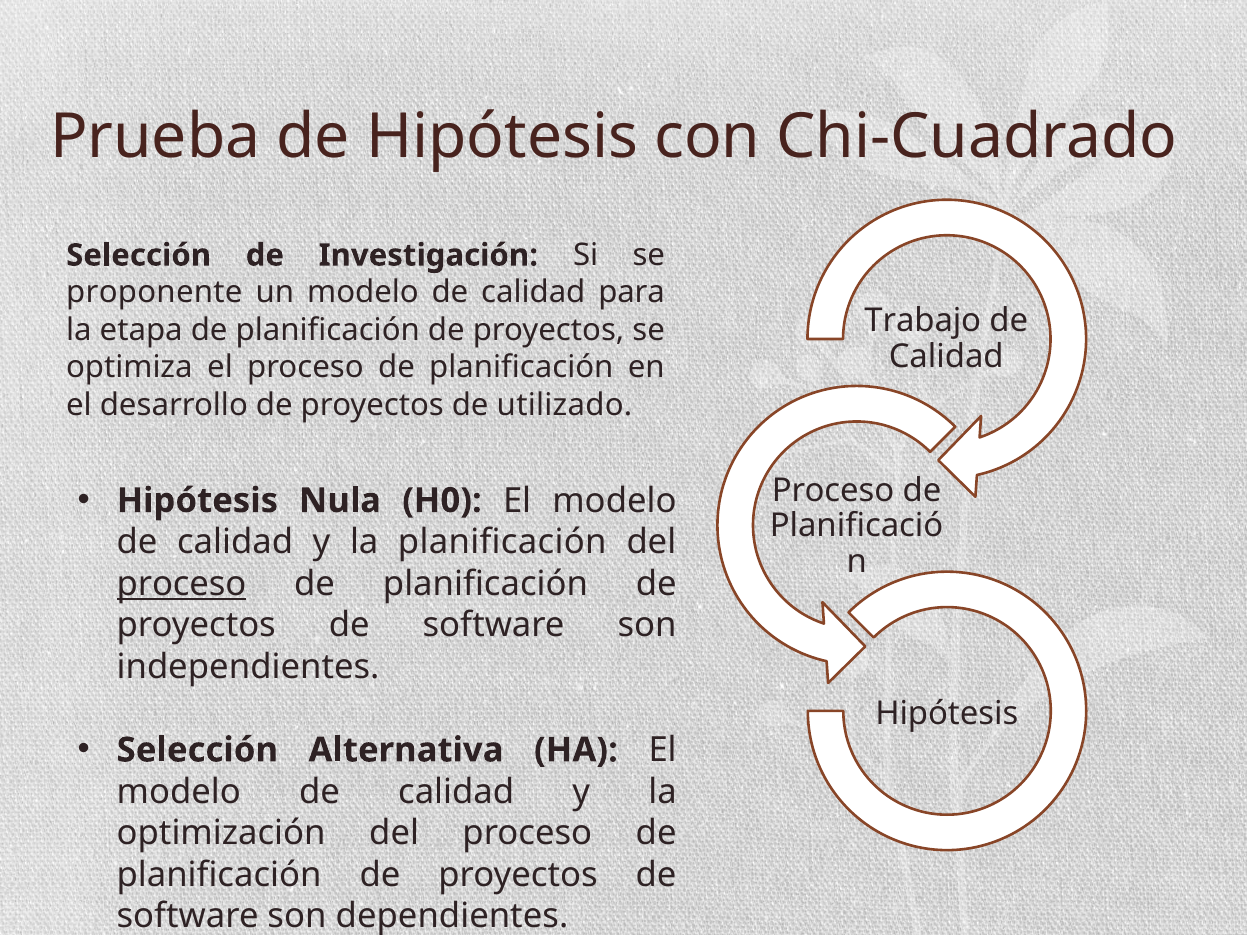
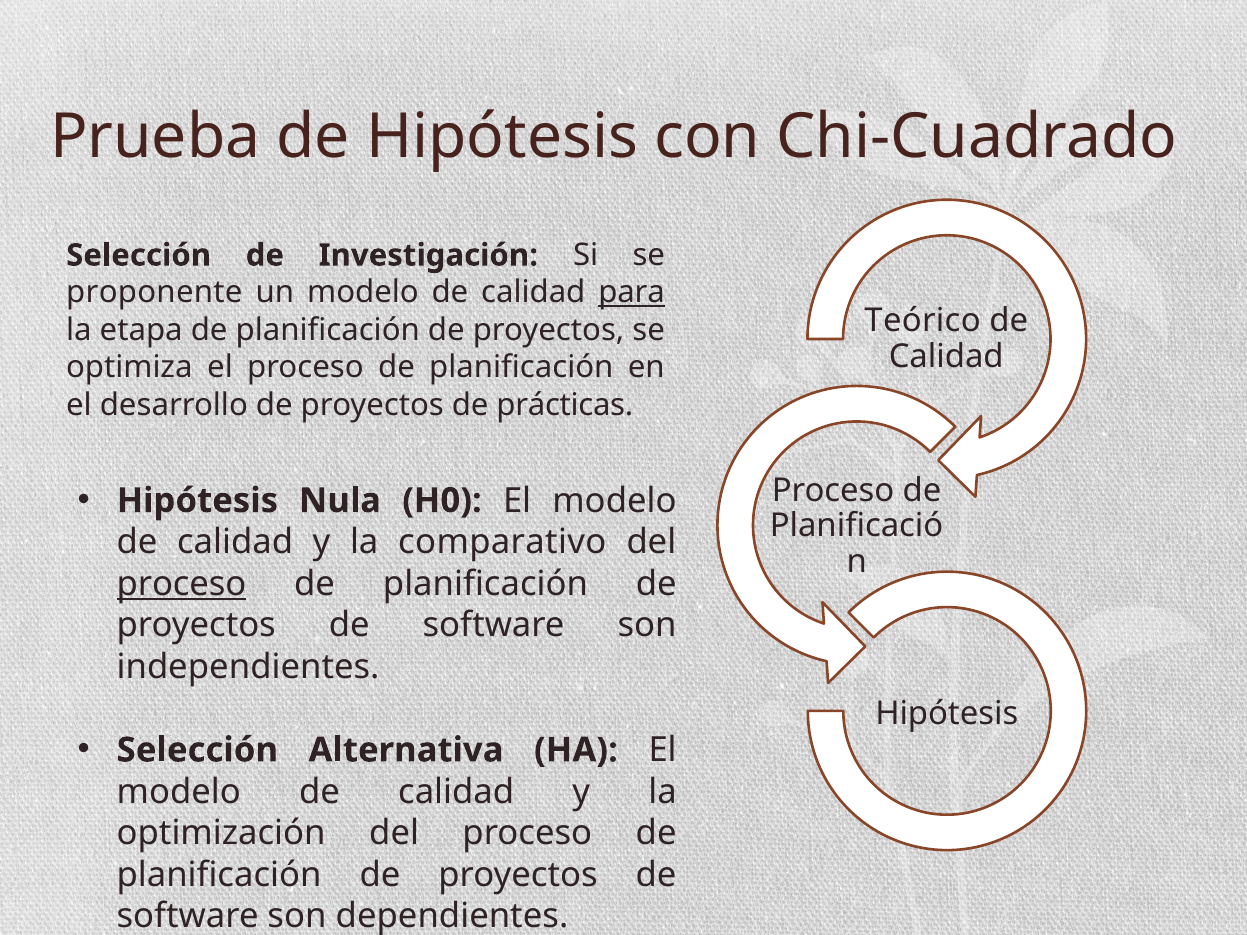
para underline: none -> present
Trabajo: Trabajo -> Teórico
utilizado: utilizado -> prácticas
la planificación: planificación -> comparativo
